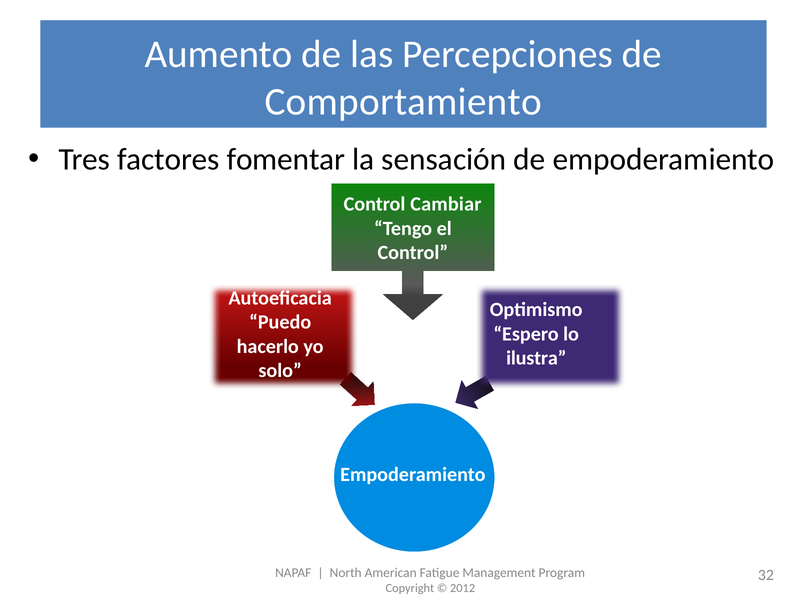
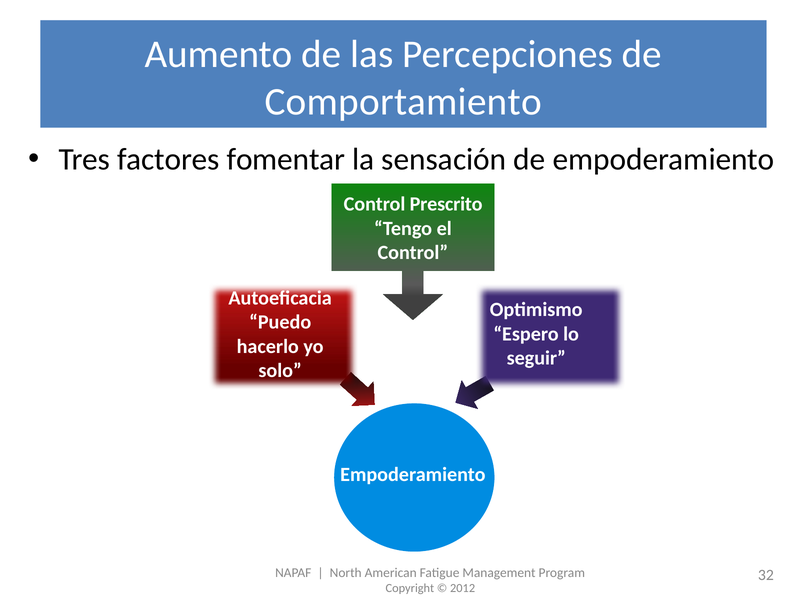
Cambiar: Cambiar -> Prescrito
ilustra: ilustra -> seguir
